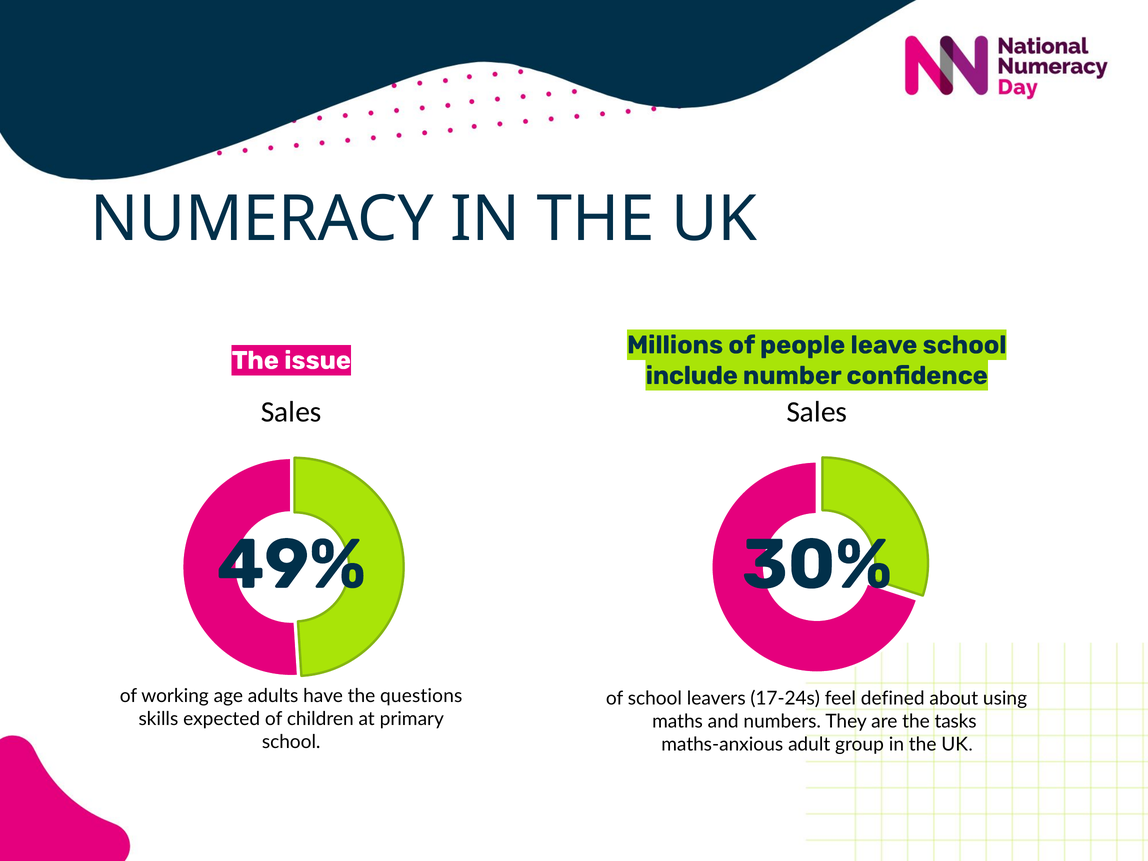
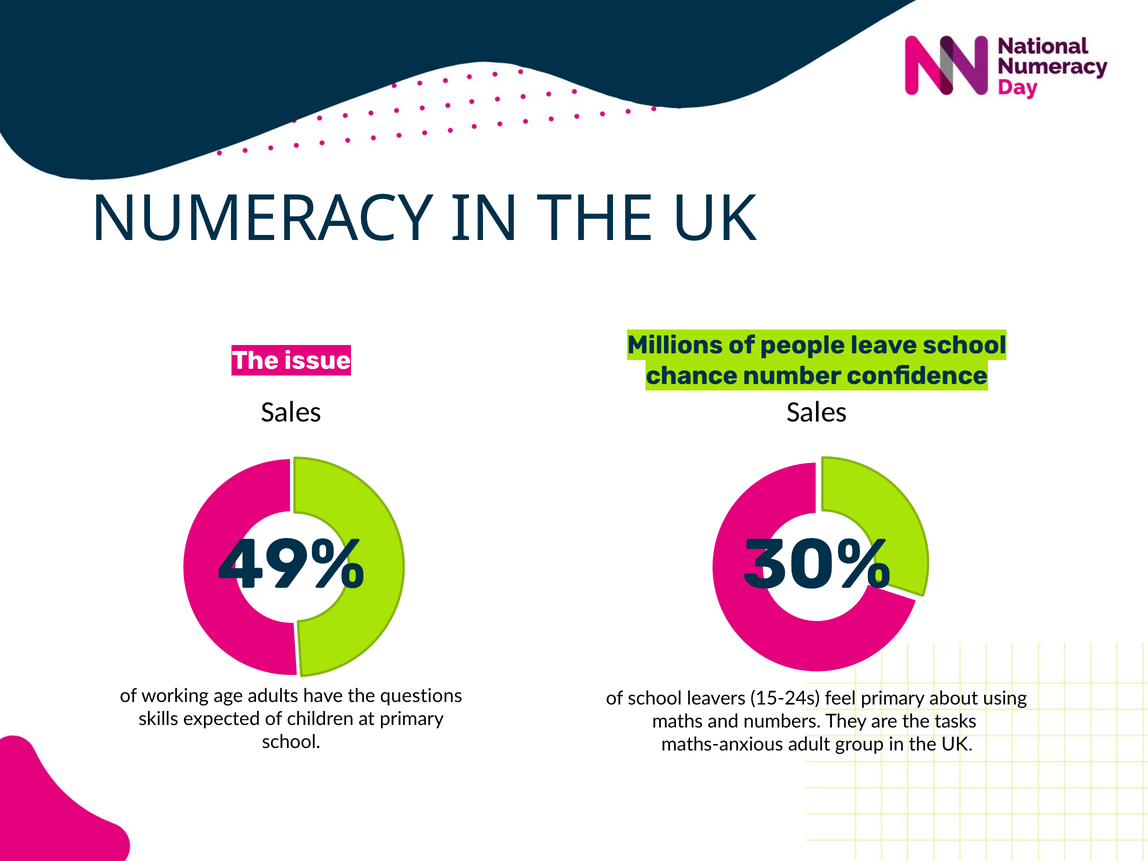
include: include -> chance
17-24s: 17-24s -> 15-24s
feel defined: defined -> primary
